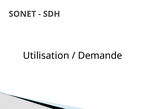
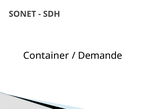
Utilisation: Utilisation -> Container
